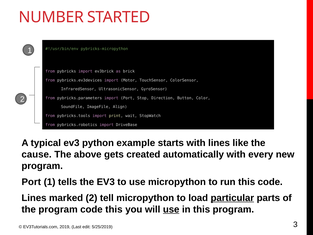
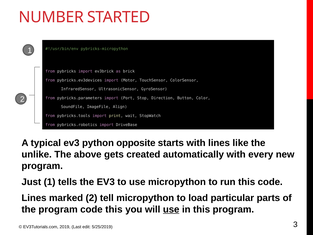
example: example -> opposite
cause: cause -> unlike
Port at (31, 182): Port -> Just
particular underline: present -> none
